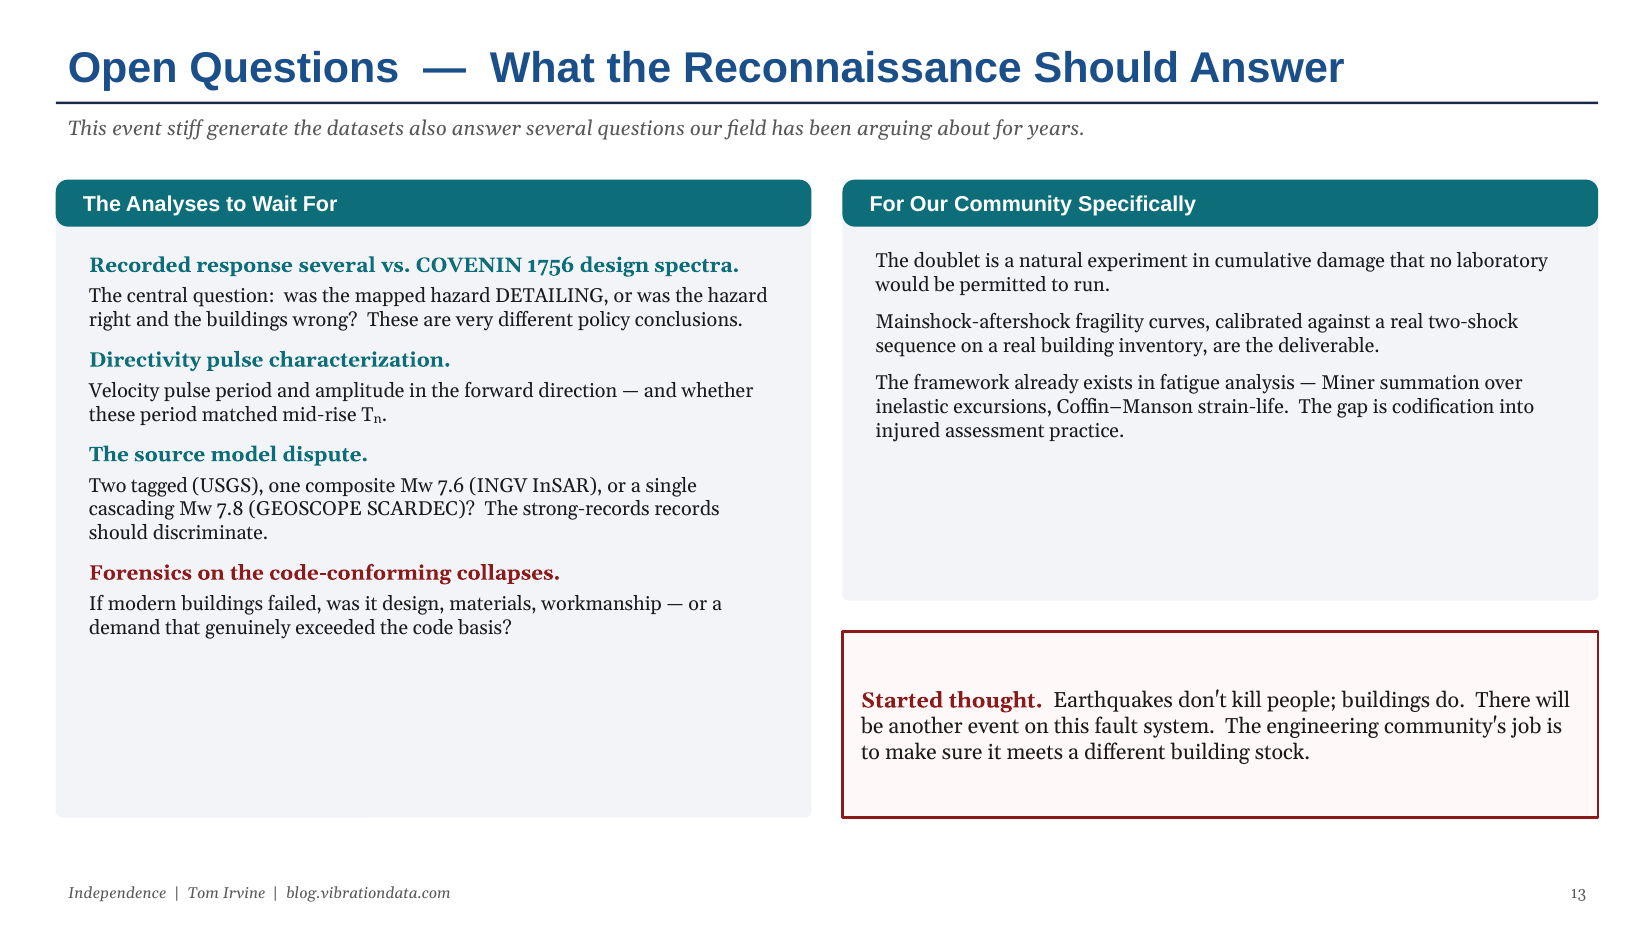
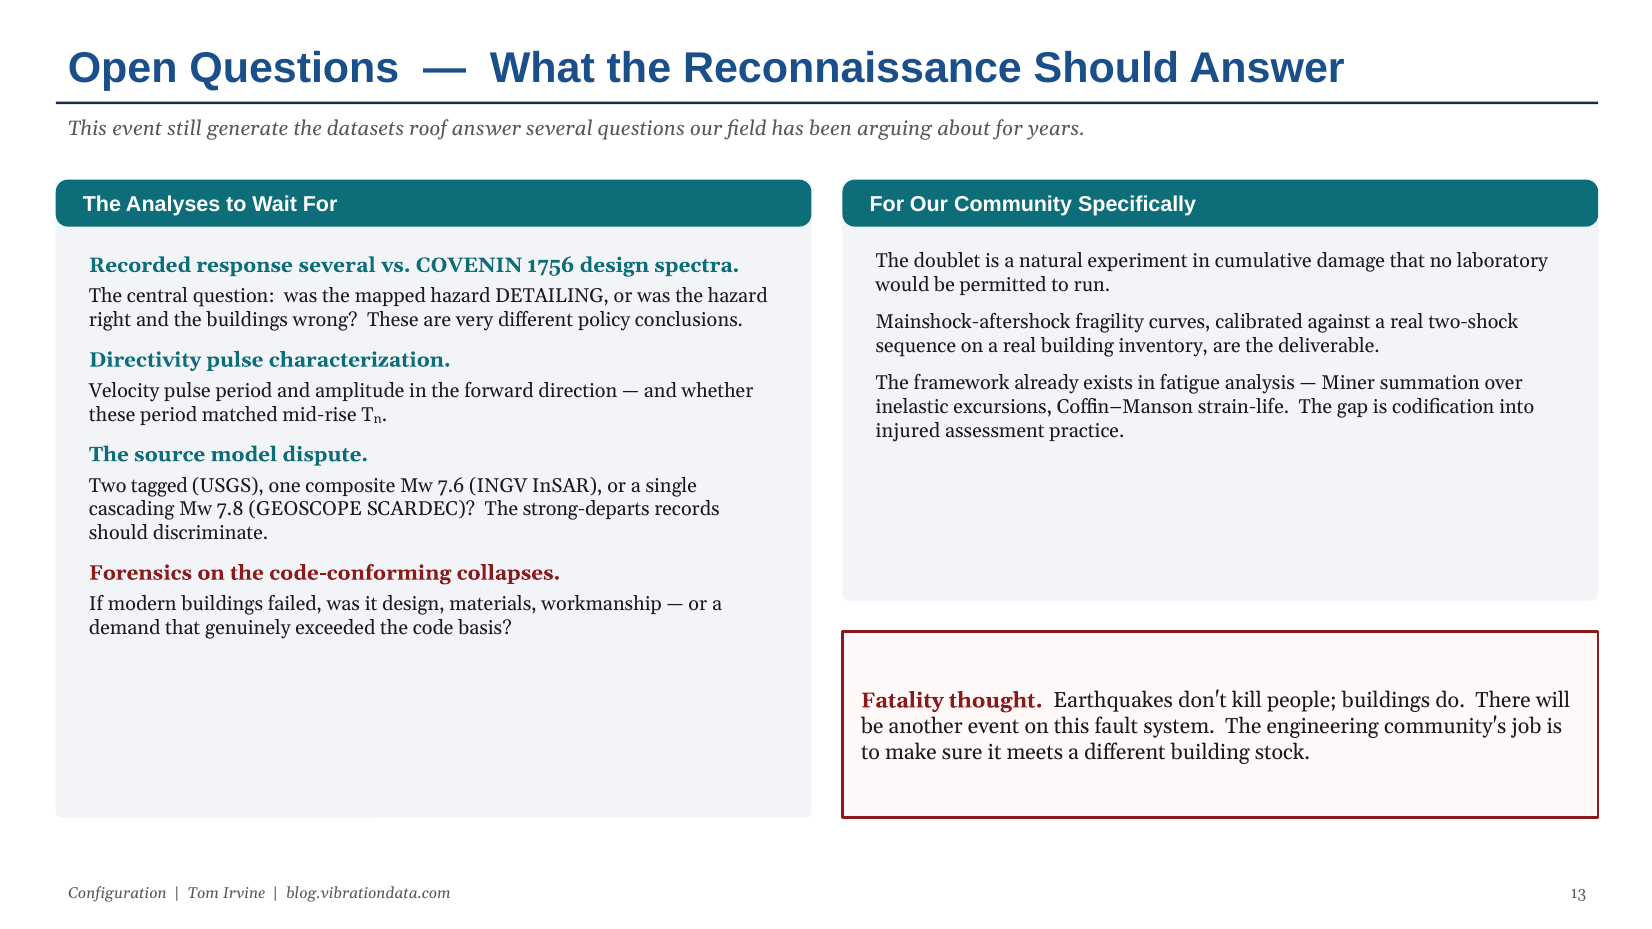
stiff: stiff -> still
also: also -> roof
strong-records: strong-records -> strong-departs
Started: Started -> Fatality
Independence: Independence -> Configuration
